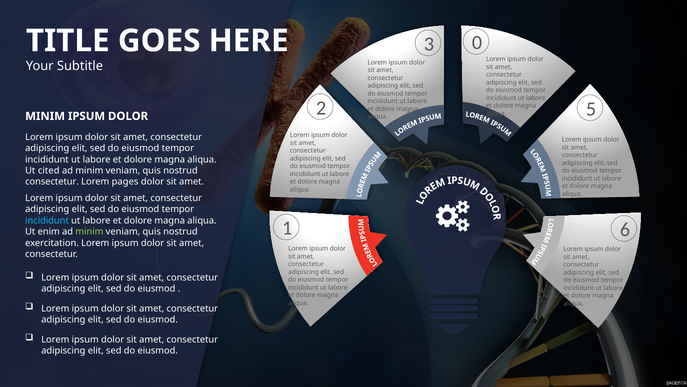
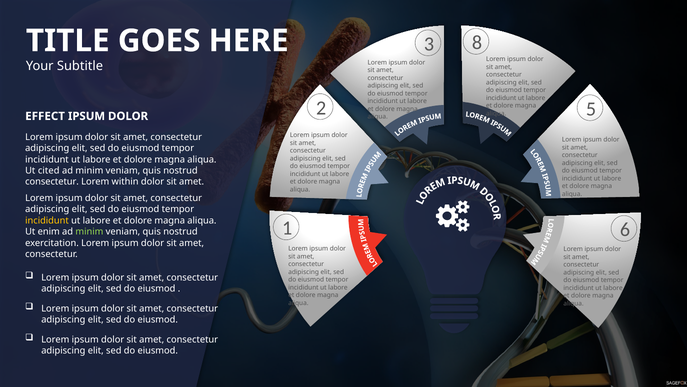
0: 0 -> 8
MINIM at (45, 116): MINIM -> EFFECT
pages: pages -> within
incididunt at (47, 220) colour: light blue -> yellow
